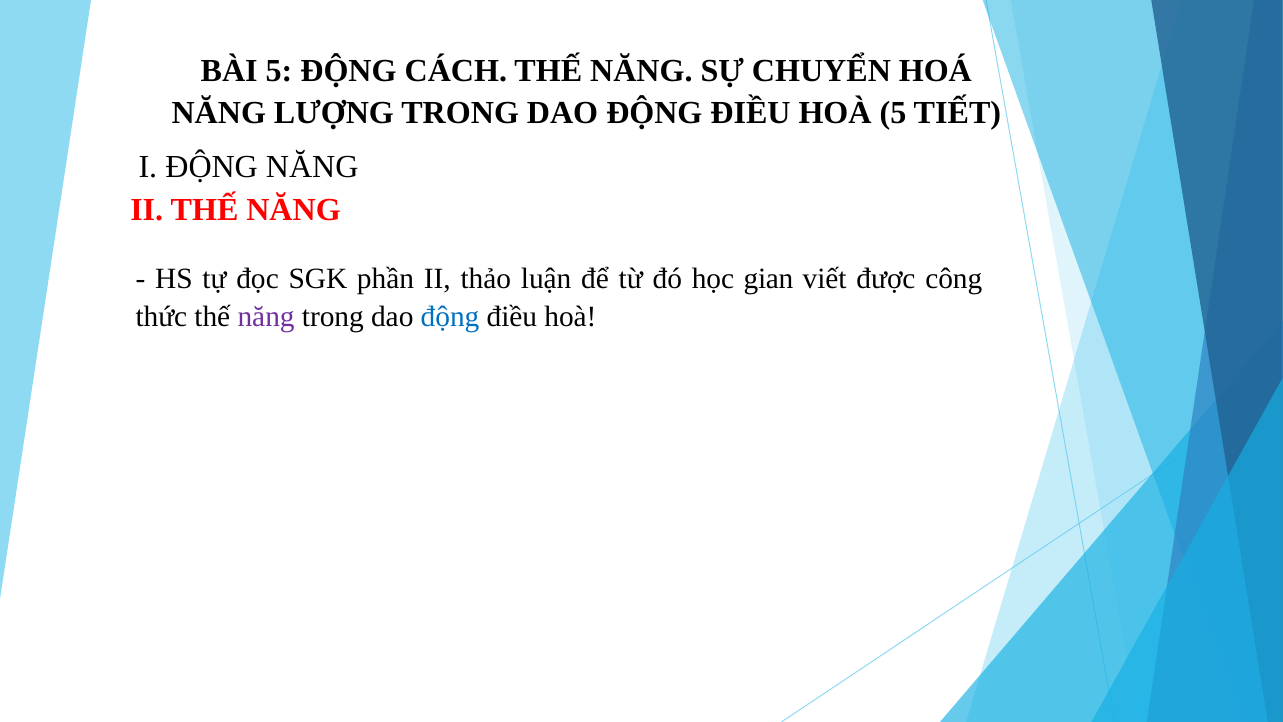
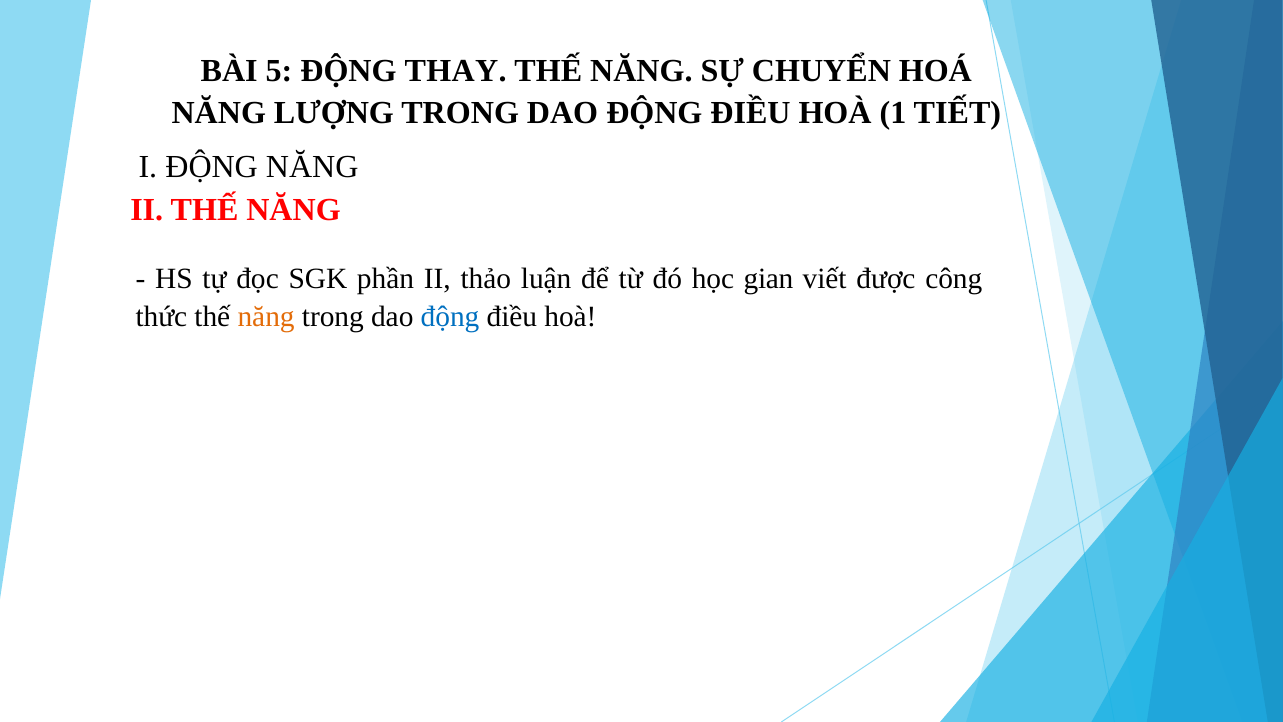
CÁCH: CÁCH -> THAY
HOÀ 5: 5 -> 1
năng at (266, 317) colour: purple -> orange
